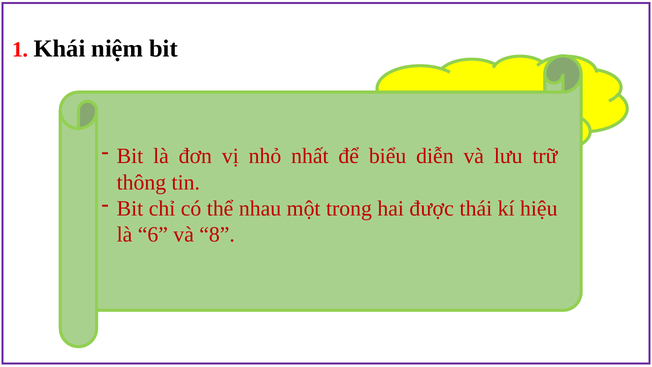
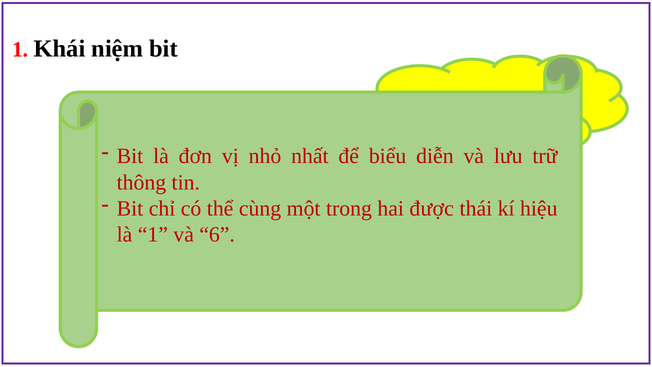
nhau: nhau -> cùng
là 6: 6 -> 1
8: 8 -> 6
